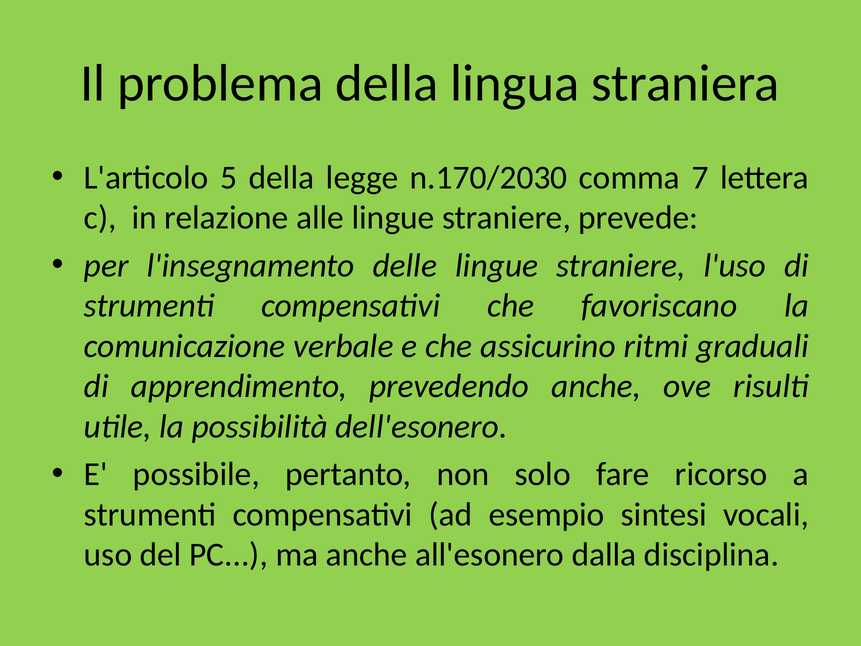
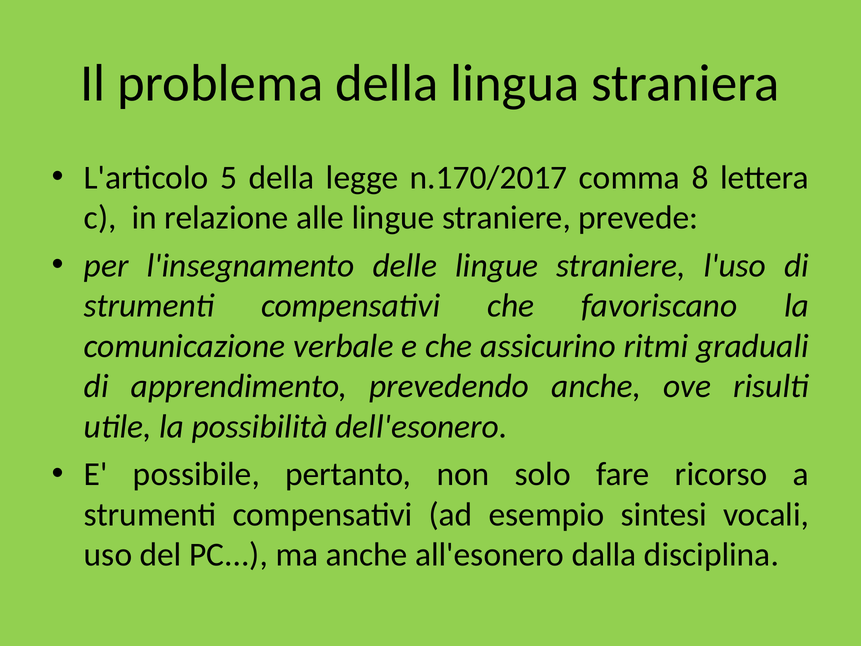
n.170/2030: n.170/2030 -> n.170/2017
7: 7 -> 8
